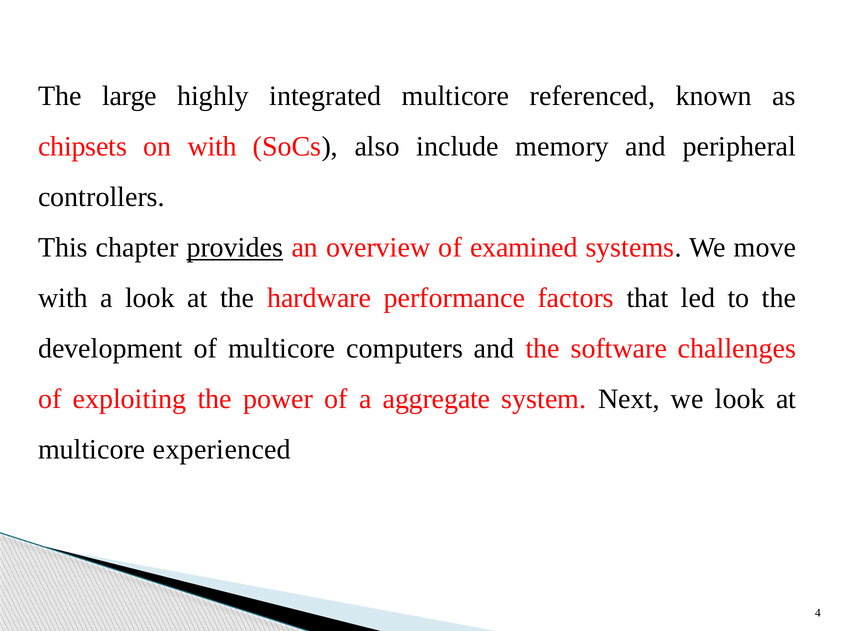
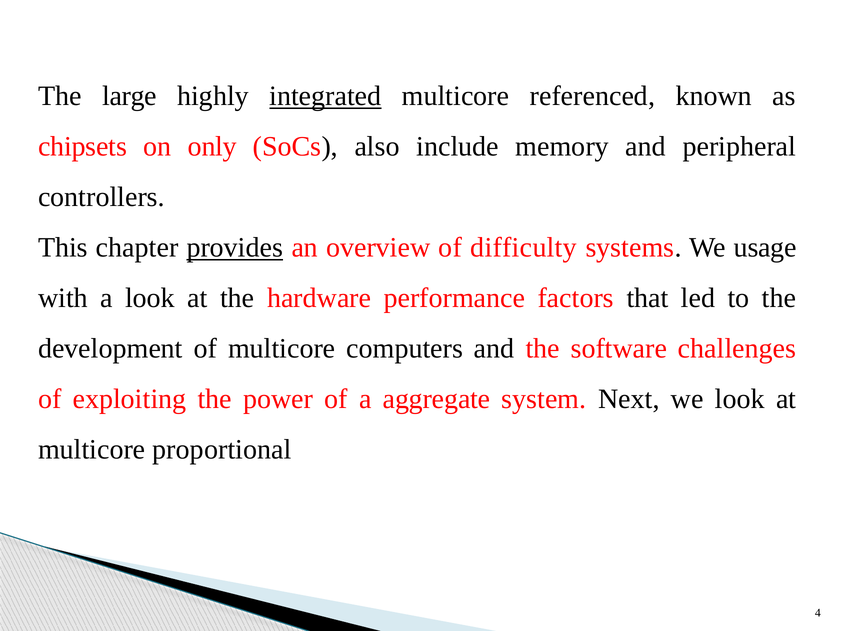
integrated underline: none -> present
on with: with -> only
examined: examined -> difficulty
move: move -> usage
experienced: experienced -> proportional
